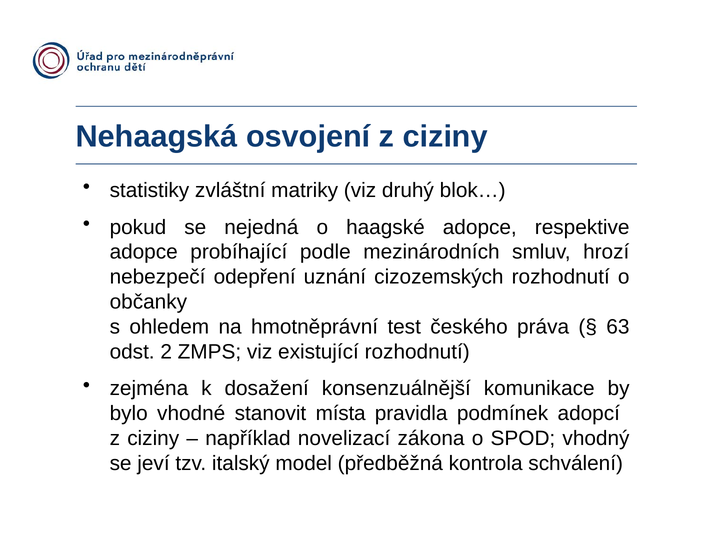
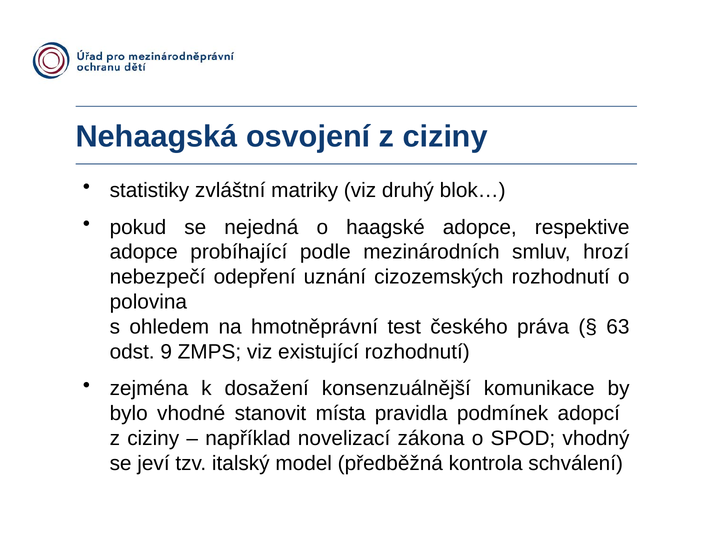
občanky: občanky -> polovina
2: 2 -> 9
